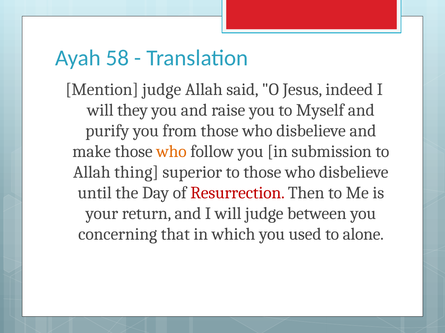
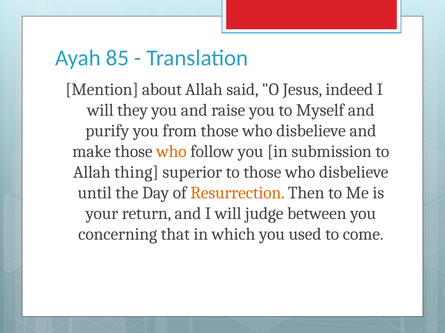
58: 58 -> 85
Mention judge: judge -> about
Resurrection colour: red -> orange
alone: alone -> come
